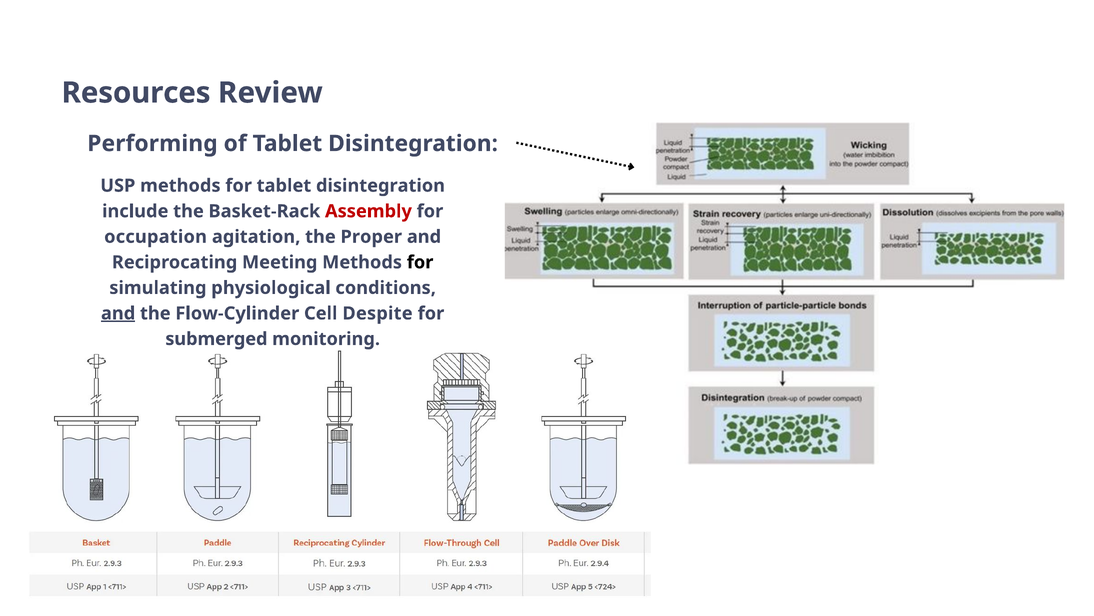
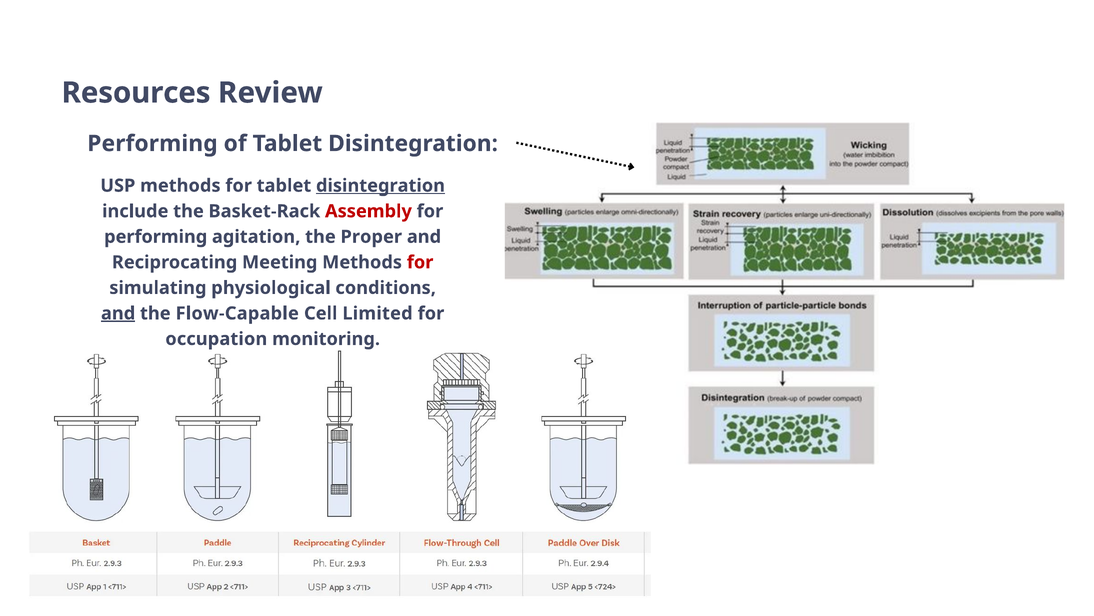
disintegration at (381, 186) underline: none -> present
occupation at (156, 237): occupation -> performing
for at (420, 262) colour: black -> red
Flow-Cylinder: Flow-Cylinder -> Flow-Capable
Despite: Despite -> Limited
submerged: submerged -> occupation
